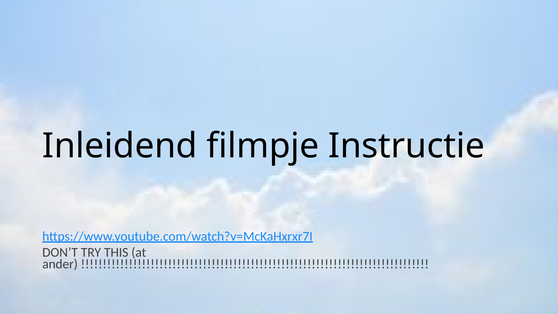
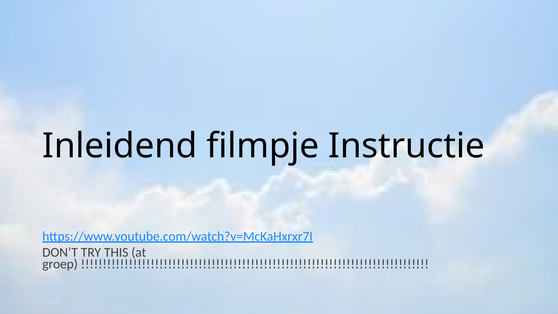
ander: ander -> groep
